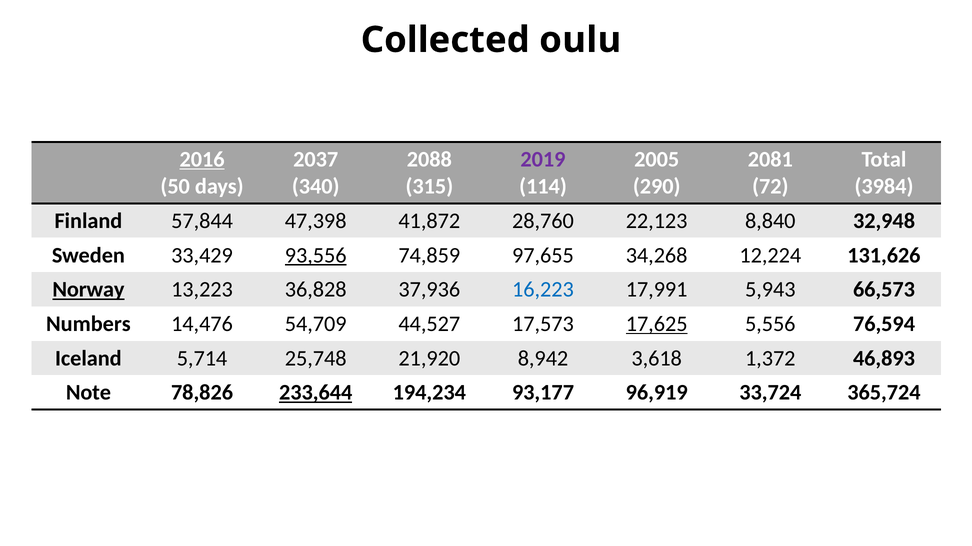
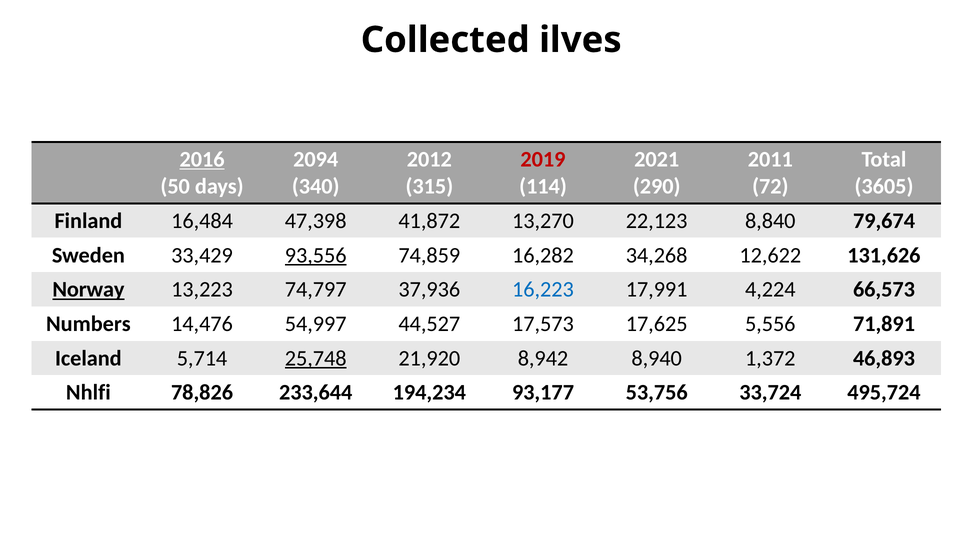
oulu: oulu -> ilves
2037: 2037 -> 2094
2088: 2088 -> 2012
2019 colour: purple -> red
2005: 2005 -> 2021
2081: 2081 -> 2011
3984: 3984 -> 3605
57,844: 57,844 -> 16,484
28,760: 28,760 -> 13,270
32,948: 32,948 -> 79,674
97,655: 97,655 -> 16,282
12,224: 12,224 -> 12,622
36,828: 36,828 -> 74,797
5,943: 5,943 -> 4,224
54,709: 54,709 -> 54,997
17,625 underline: present -> none
76,594: 76,594 -> 71,891
25,748 underline: none -> present
3,618: 3,618 -> 8,940
Note: Note -> Nhlfi
233,644 underline: present -> none
96,919: 96,919 -> 53,756
365,724: 365,724 -> 495,724
